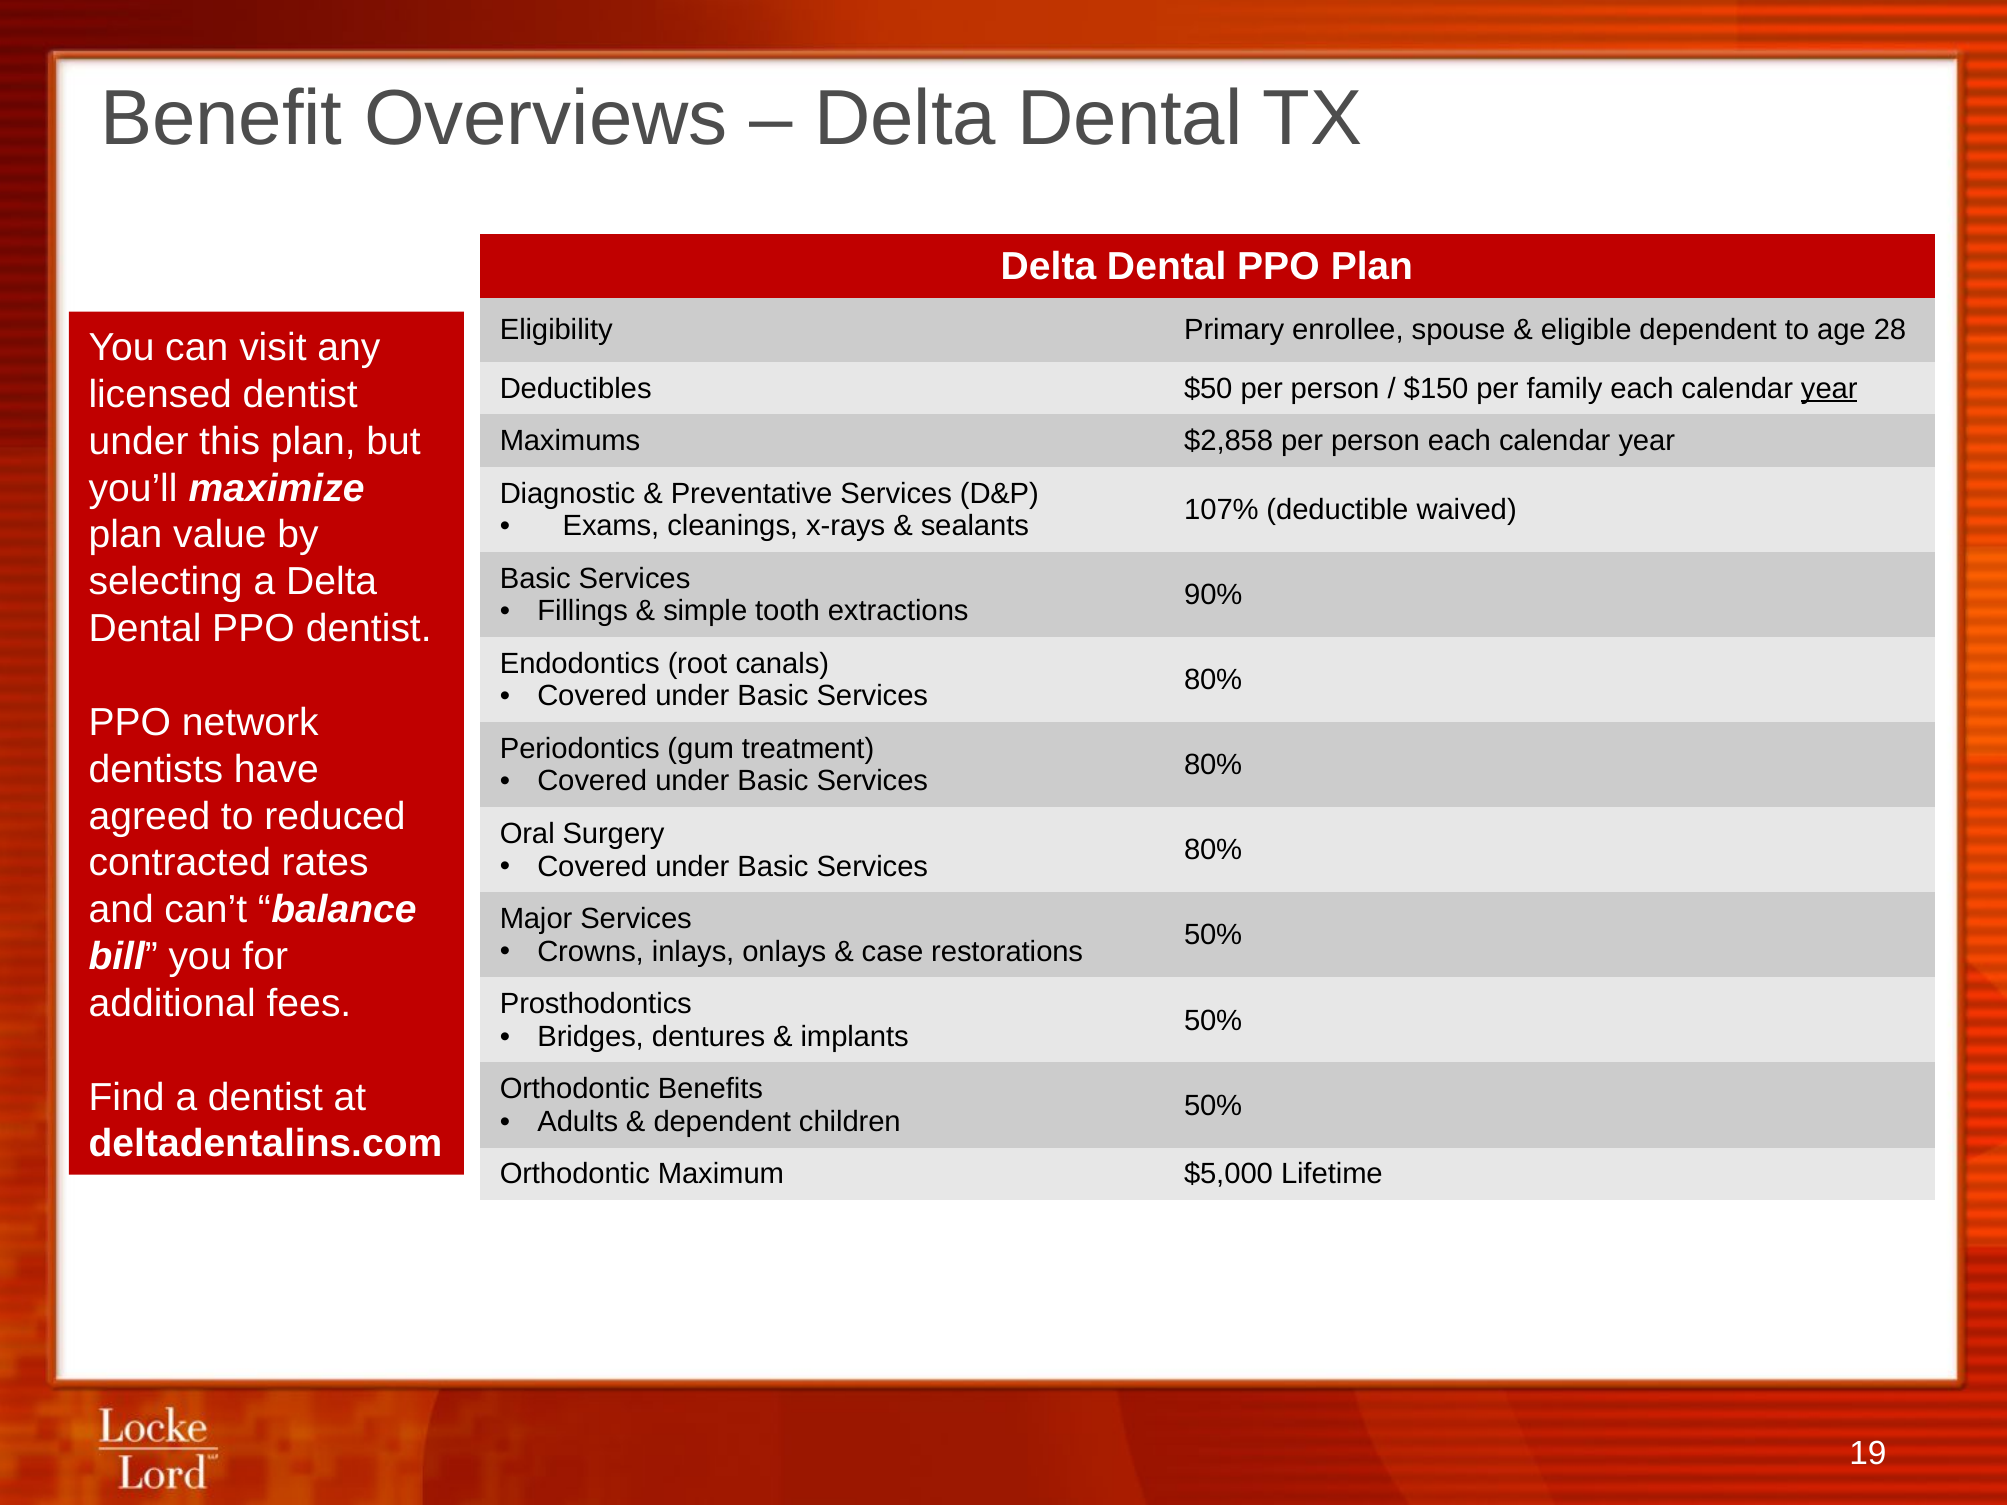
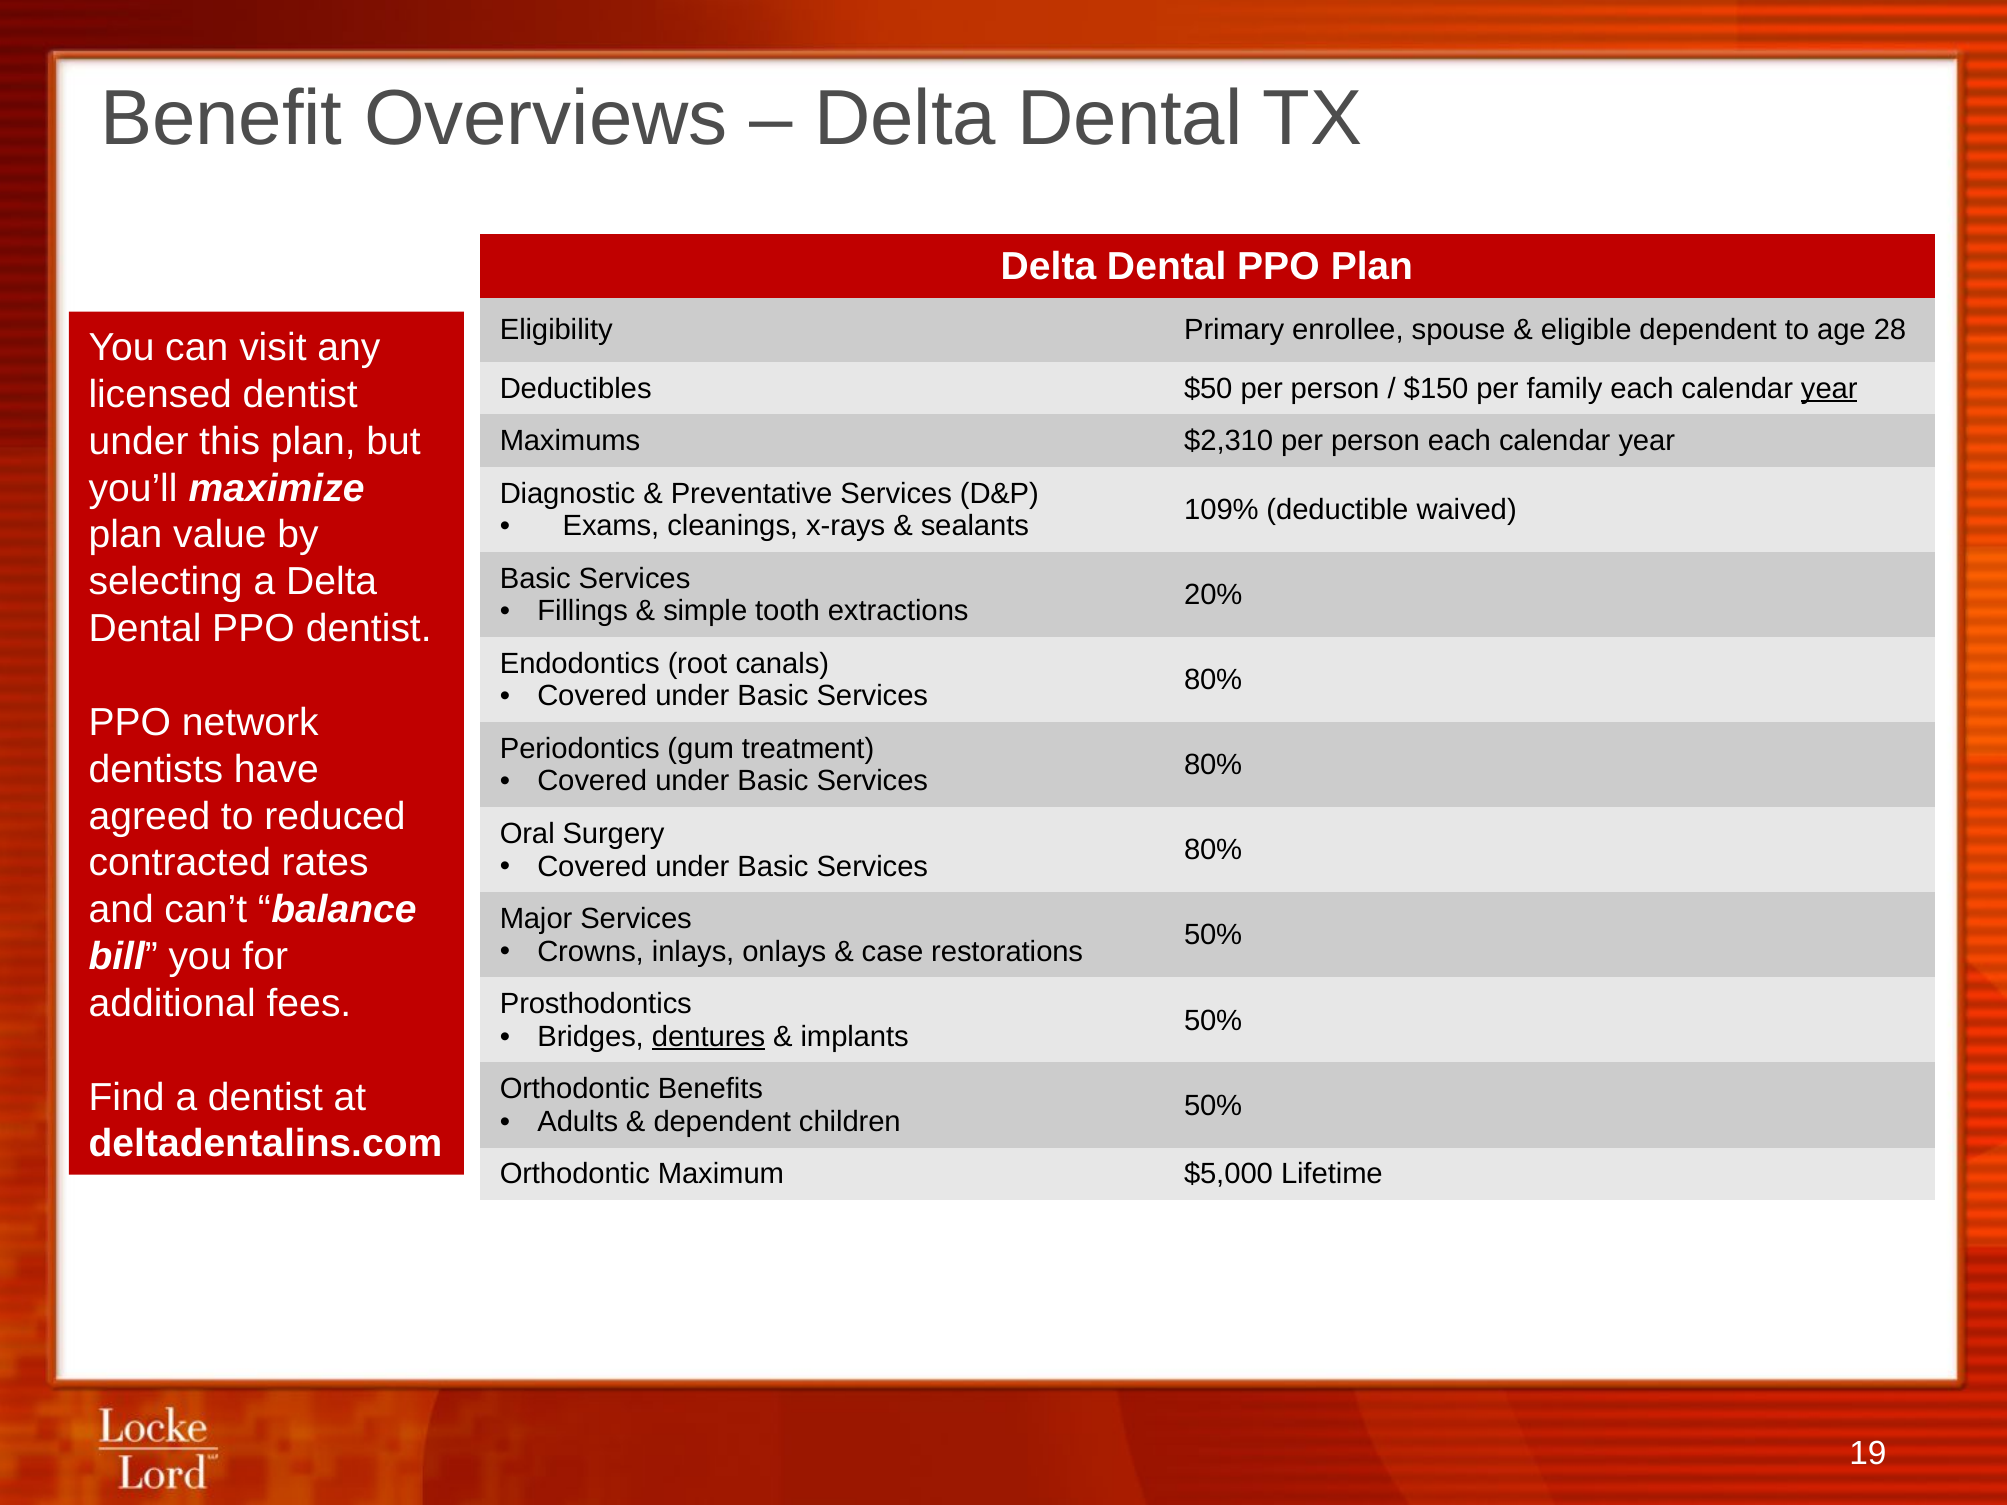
$2,858: $2,858 -> $2,310
107%: 107% -> 109%
90%: 90% -> 20%
dentures underline: none -> present
